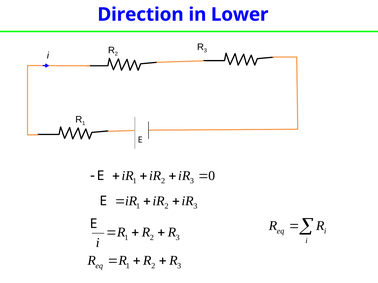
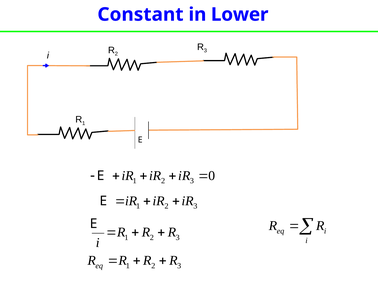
Direction: Direction -> Constant
